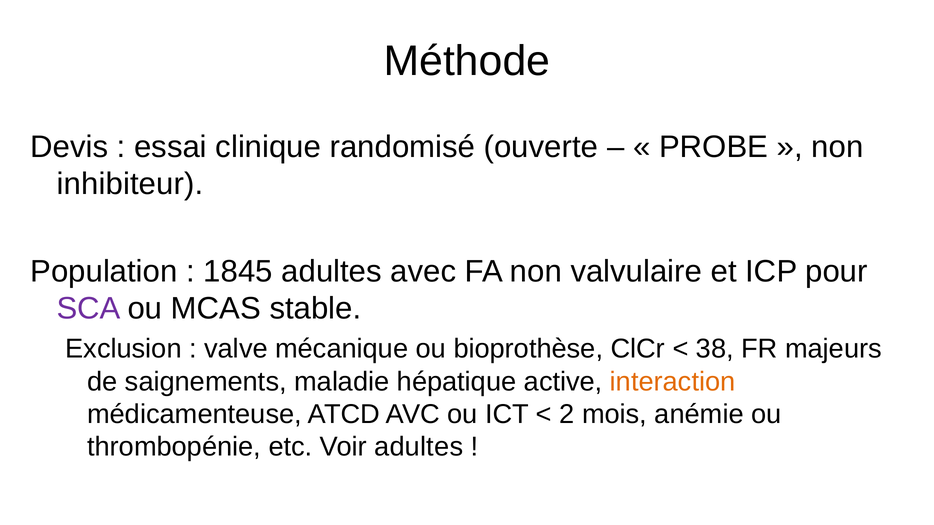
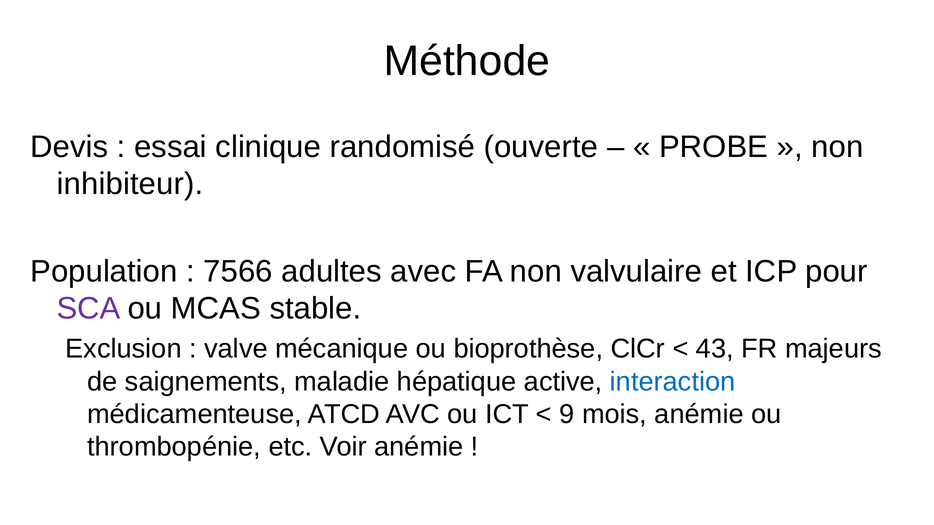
1845: 1845 -> 7566
38: 38 -> 43
interaction colour: orange -> blue
2: 2 -> 9
Voir adultes: adultes -> anémie
